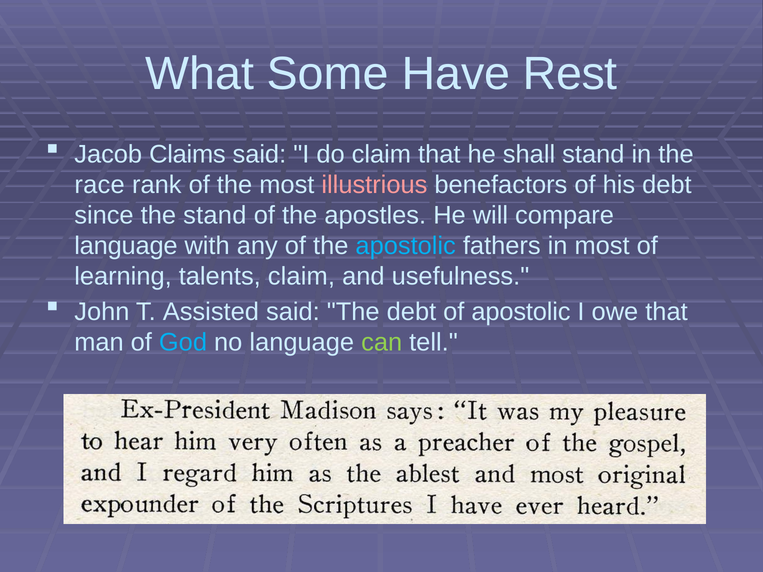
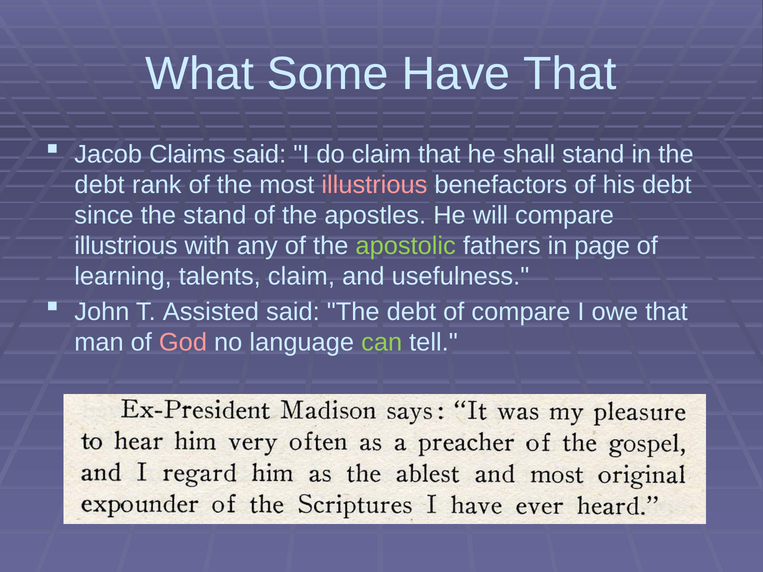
Have Rest: Rest -> That
race at (100, 185): race -> debt
language at (126, 246): language -> illustrious
apostolic at (406, 246) colour: light blue -> light green
in most: most -> page
of apostolic: apostolic -> compare
God colour: light blue -> pink
